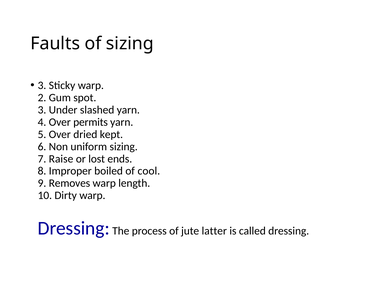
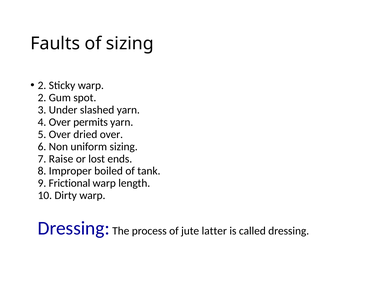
3 at (42, 85): 3 -> 2
dried kept: kept -> over
cool: cool -> tank
Removes: Removes -> Frictional
